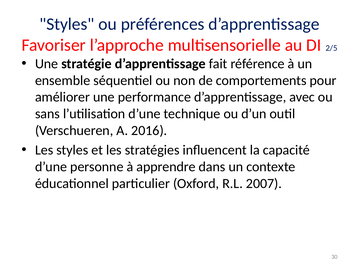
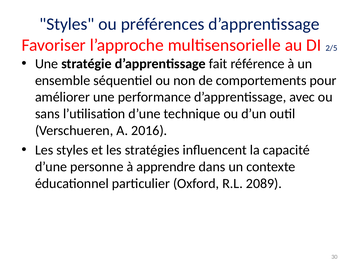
2007: 2007 -> 2089
